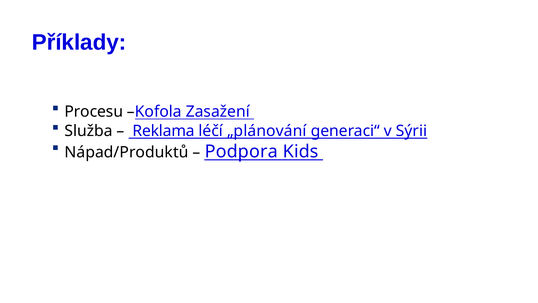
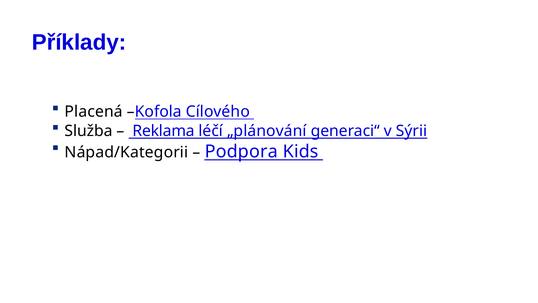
Procesu: Procesu -> Placená
Zasažení: Zasažení -> Cílového
Nápad/Produktů: Nápad/Produktů -> Nápad/Kategorii
